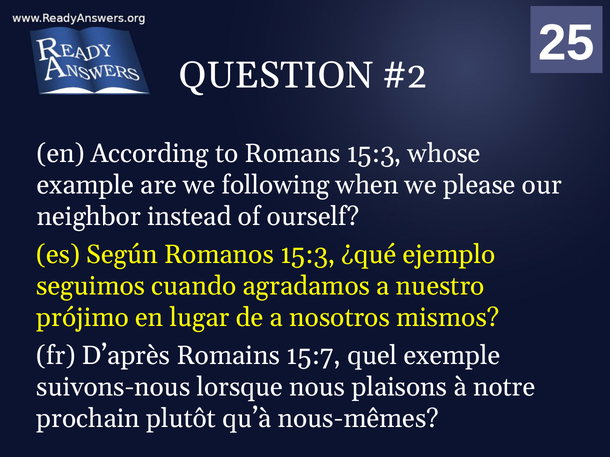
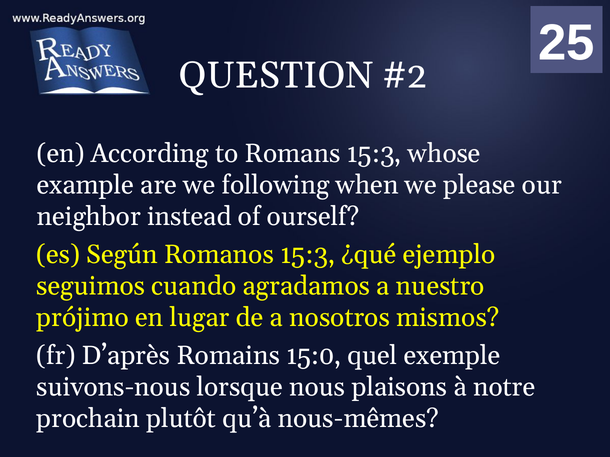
15:7: 15:7 -> 15:0
